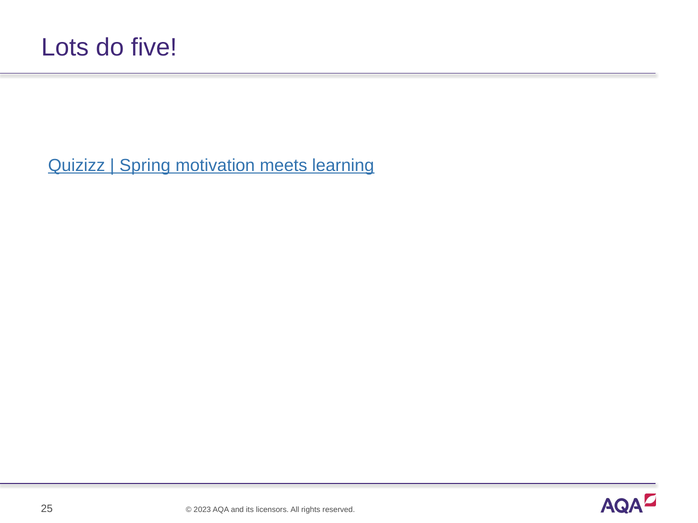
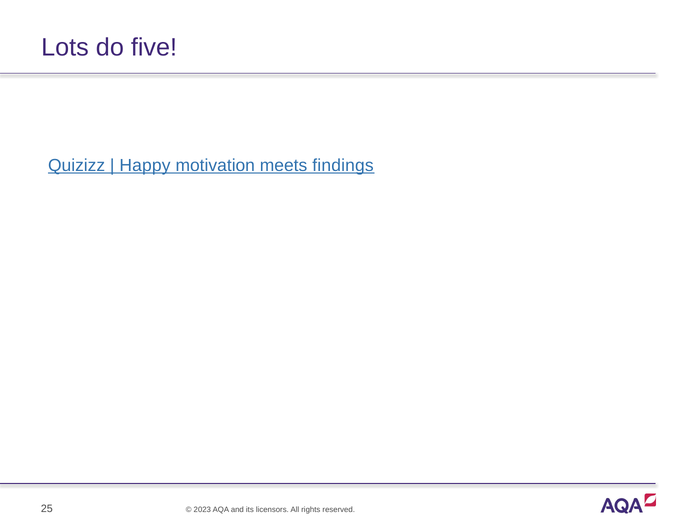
Spring: Spring -> Happy
learning: learning -> findings
